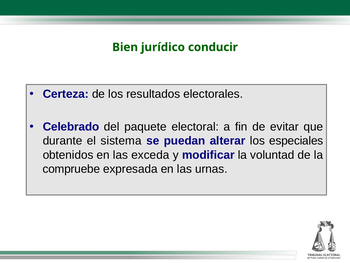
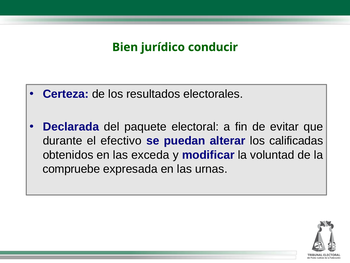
Celebrado: Celebrado -> Declarada
sistema: sistema -> efectivo
especiales: especiales -> calificadas
